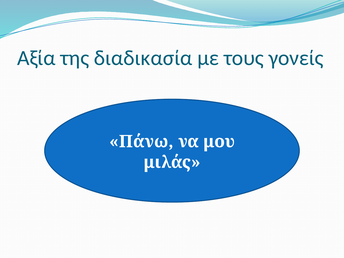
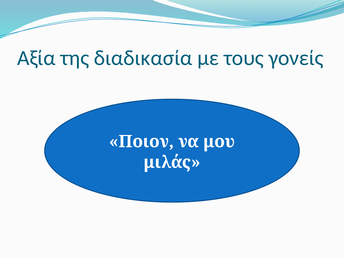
Πάνω: Πάνω -> Ποιον
